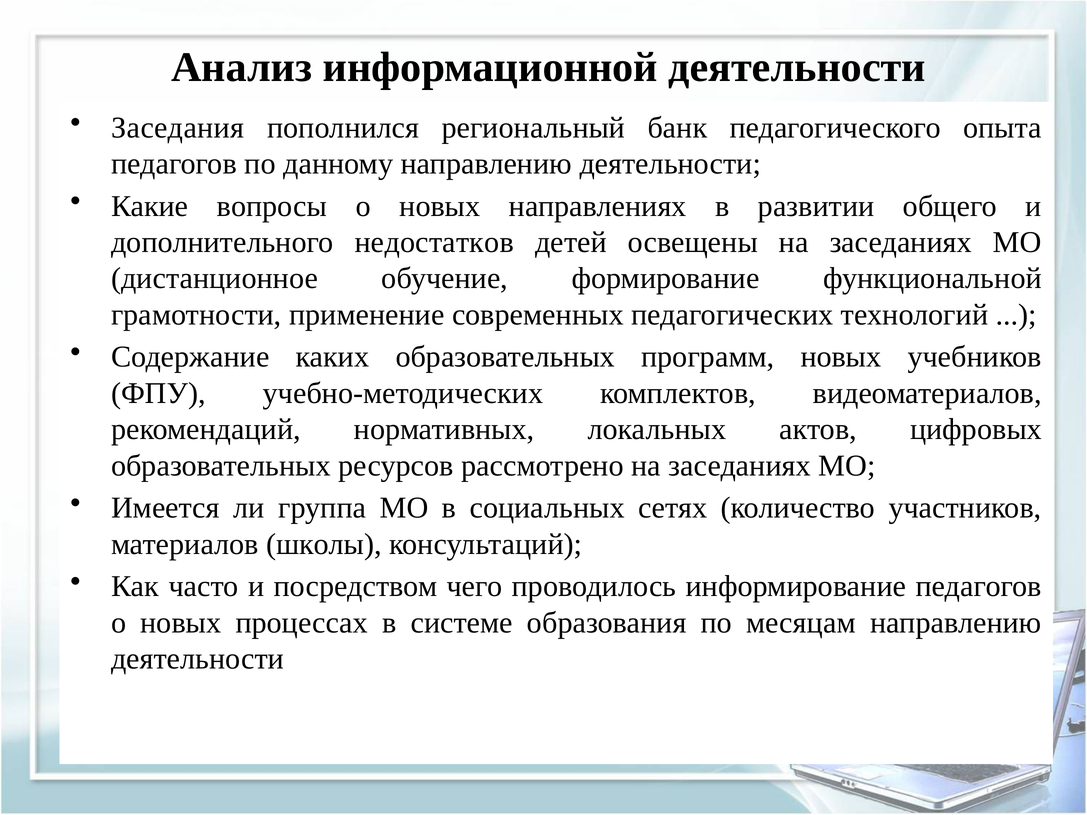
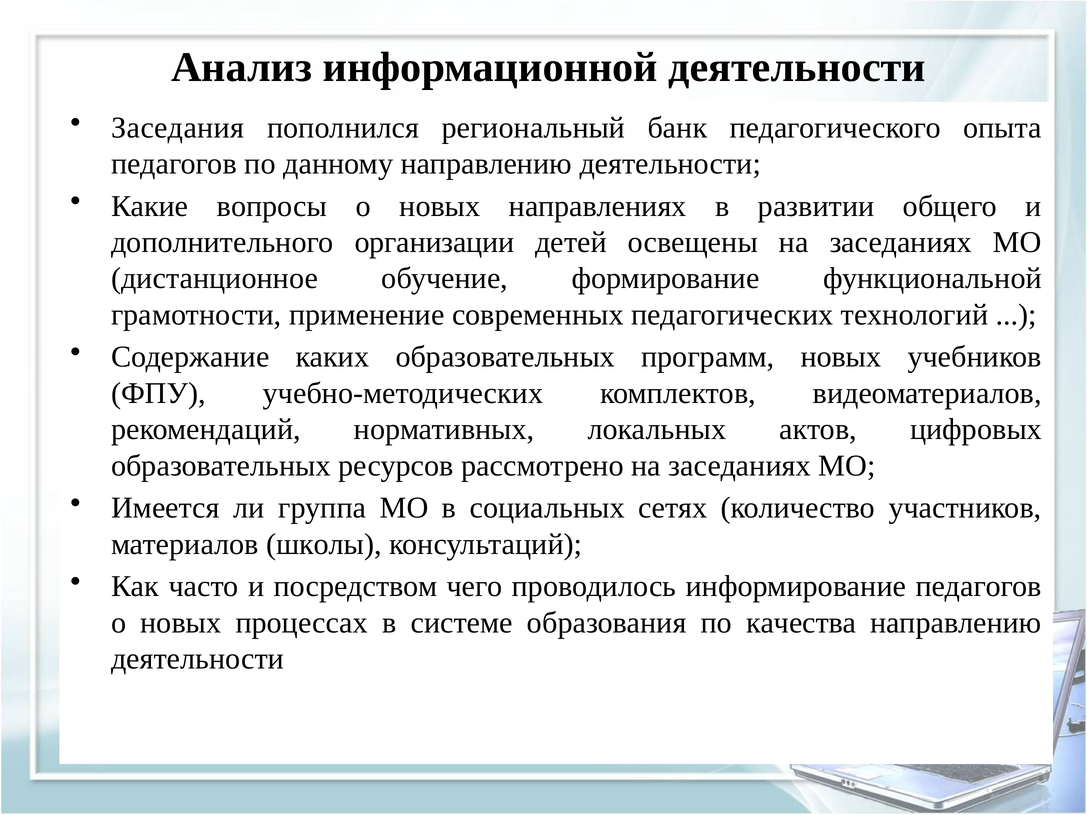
недостатков: недостатков -> организации
месяцам: месяцам -> качества
